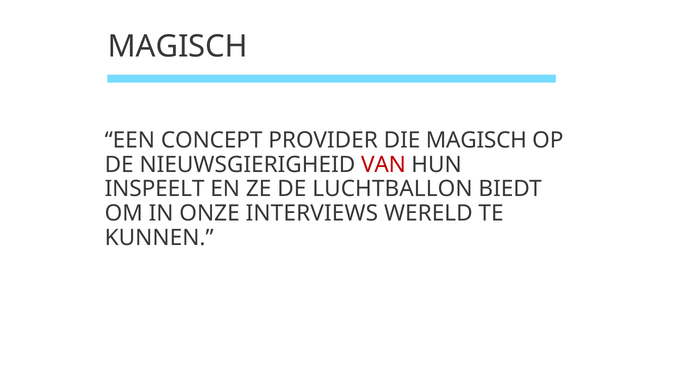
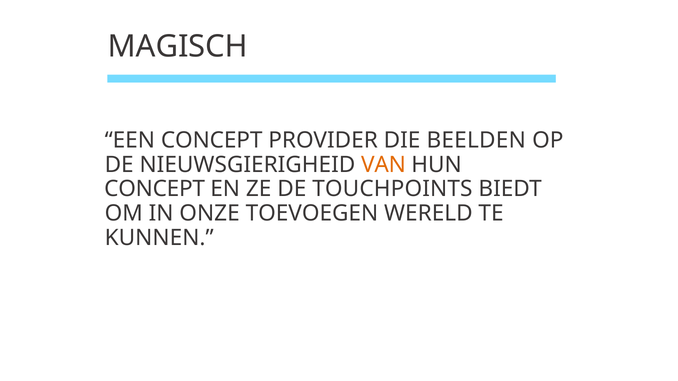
DIE MAGISCH: MAGISCH -> BEELDEN
VAN colour: red -> orange
INSPEELT at (155, 189): INSPEELT -> CONCEPT
LUCHTBALLON: LUCHTBALLON -> TOUCHPOINTS
INTERVIEWS: INTERVIEWS -> TOEVOEGEN
